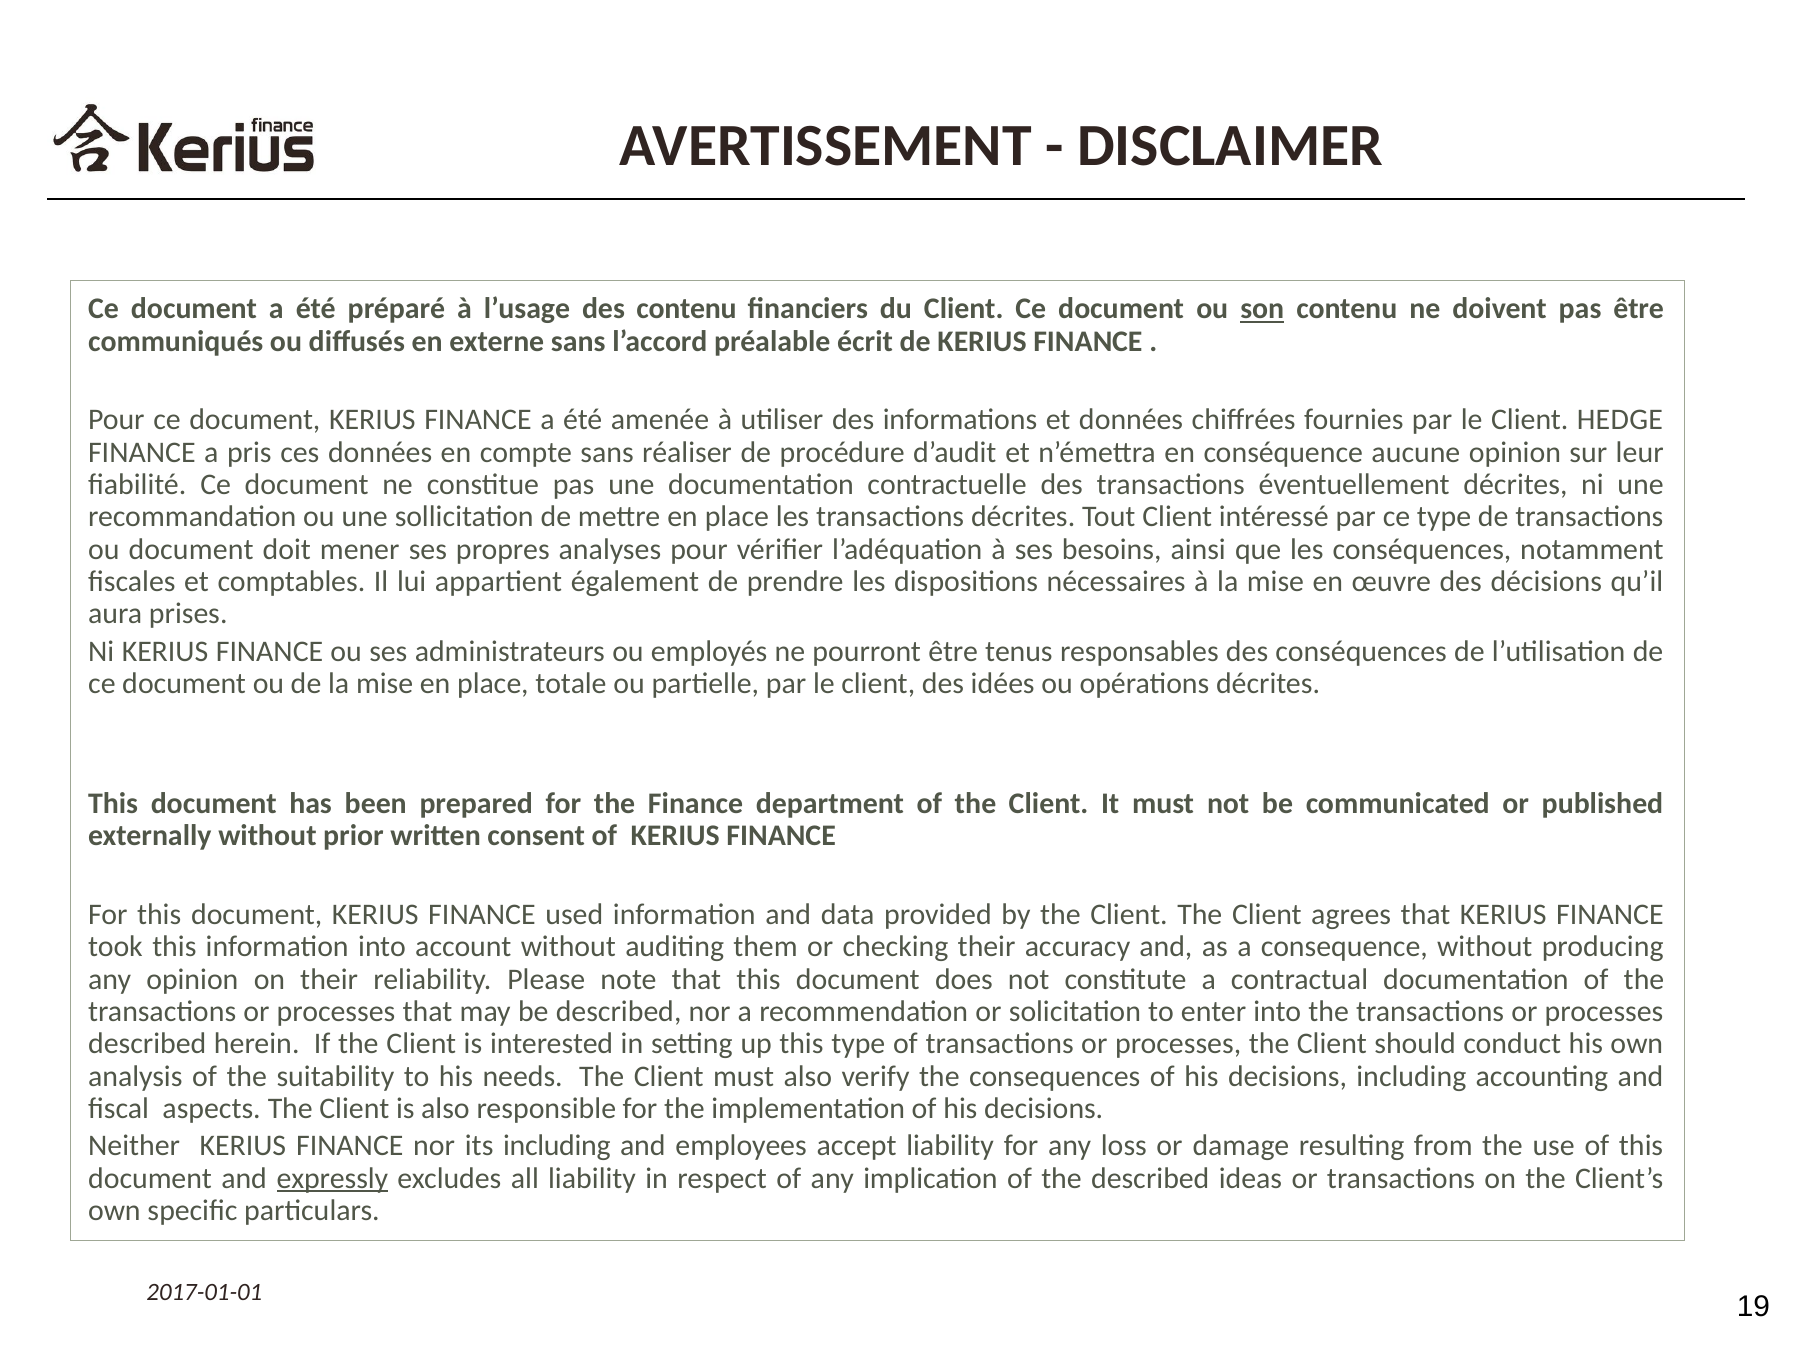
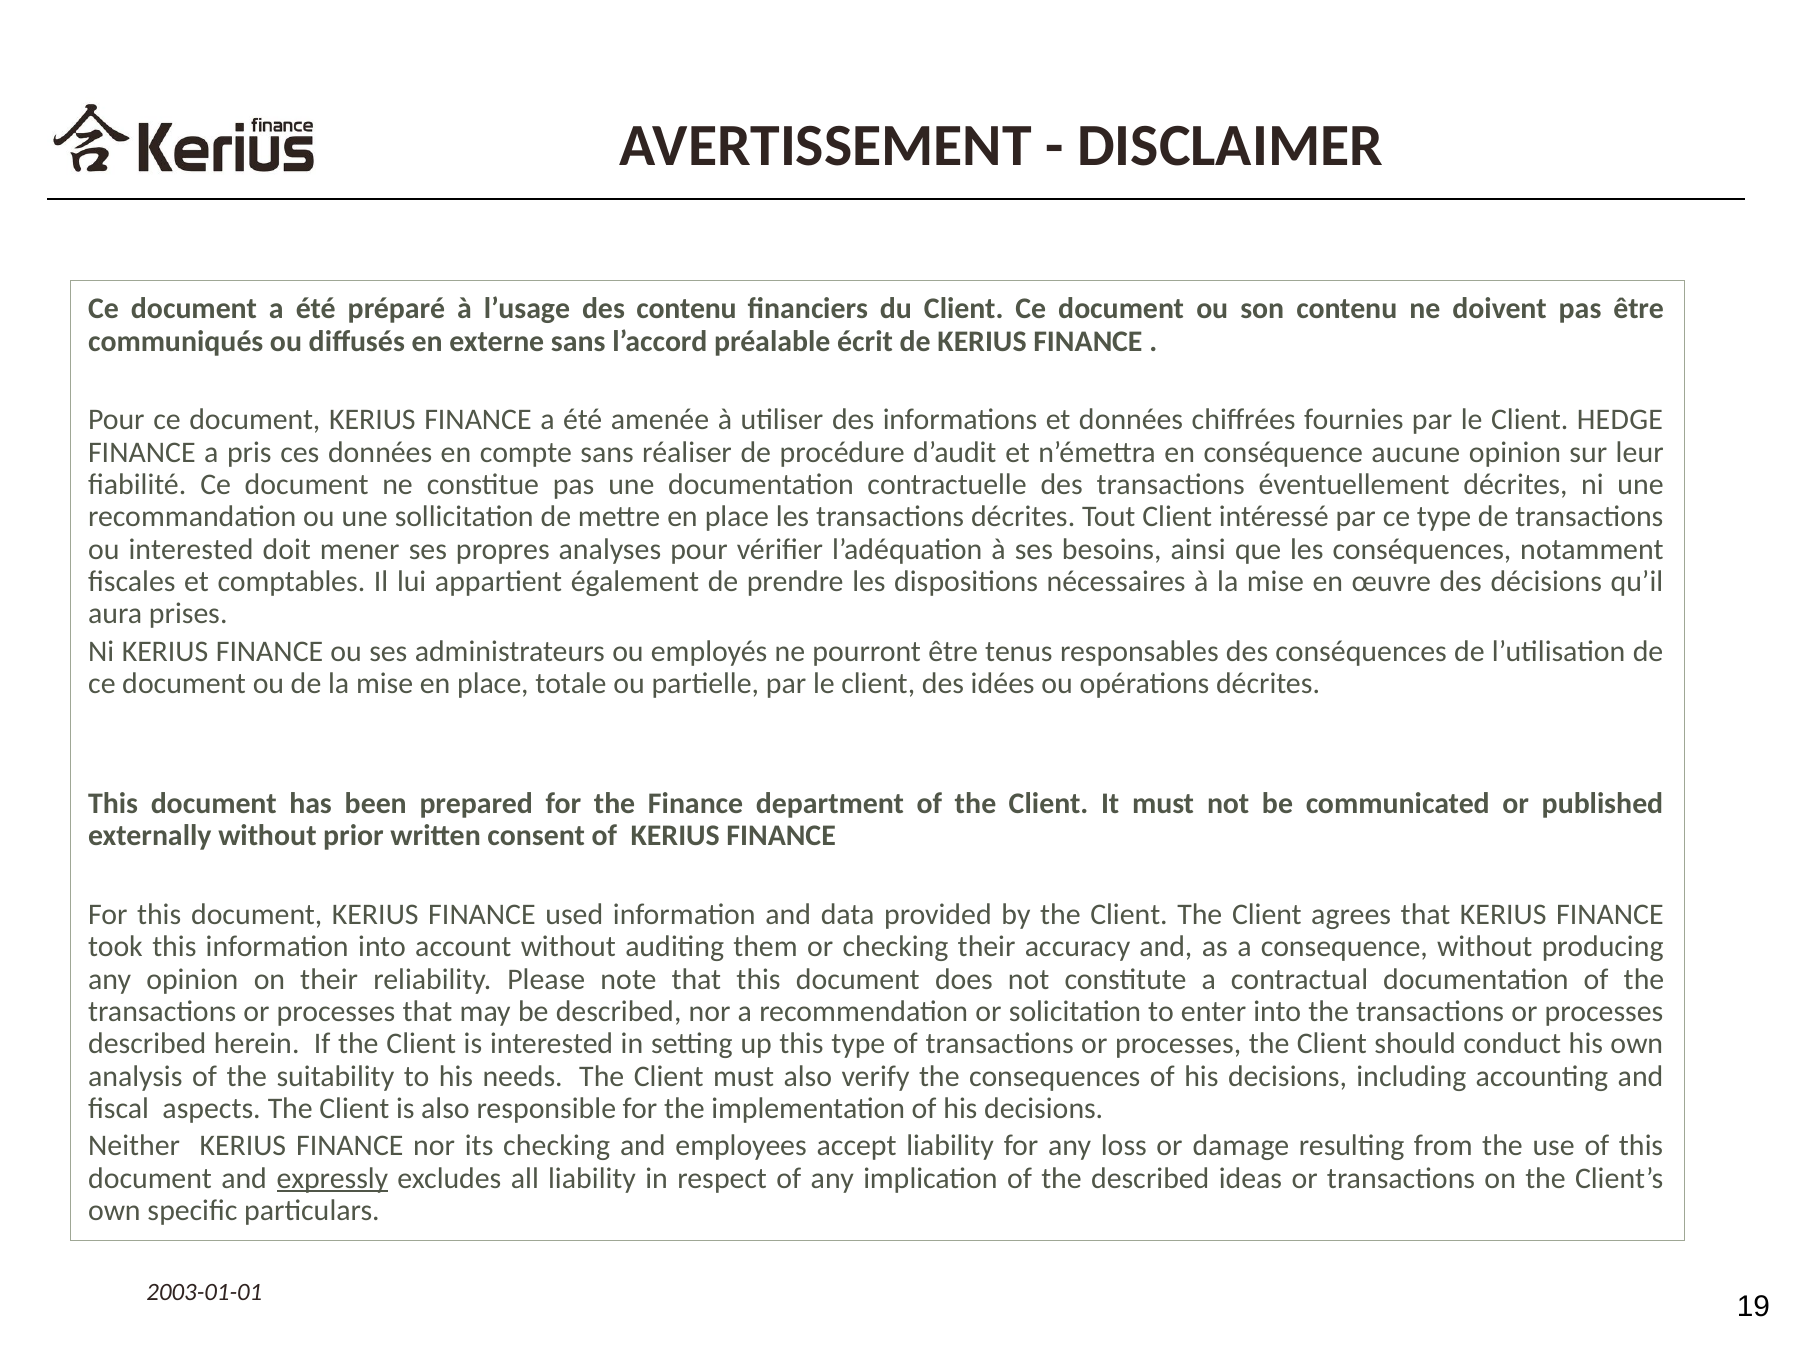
son underline: present -> none
ou document: document -> interested
its including: including -> checking
2017-01-01: 2017-01-01 -> 2003-01-01
